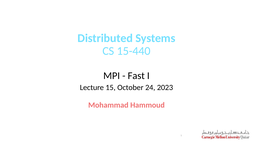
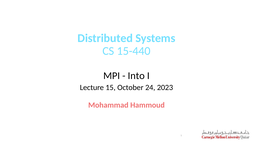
Fast: Fast -> Into
